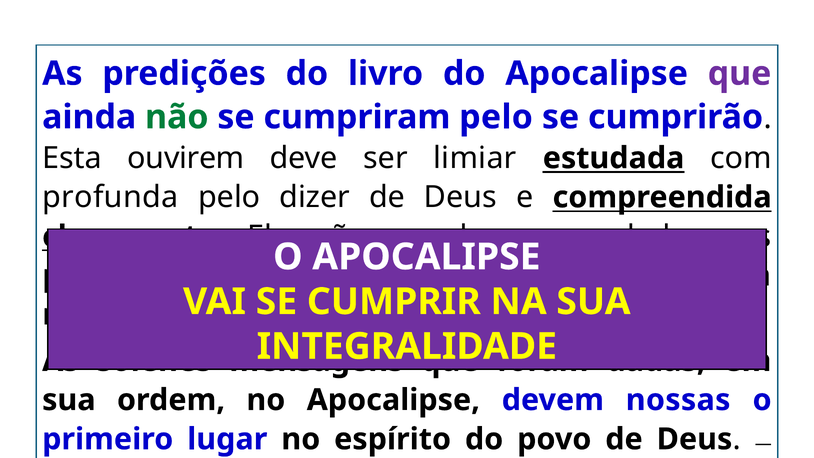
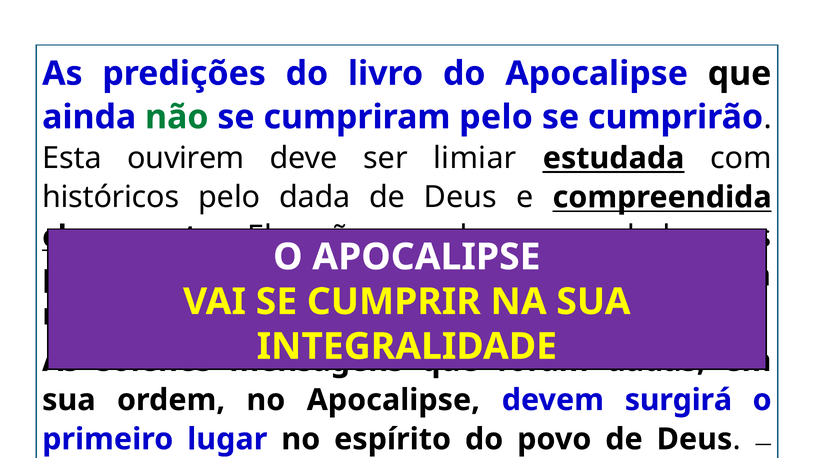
que at (740, 74) colour: purple -> black
profunda: profunda -> históricos
dizer: dizer -> dada
nossas: nossas -> surgirá
